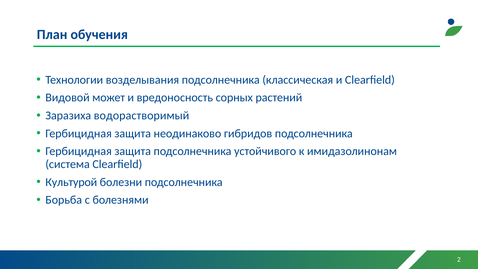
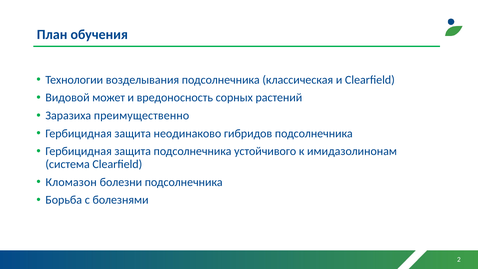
водорастворимый: водорастворимый -> преимущественно
Культурой: Культурой -> Кломазон
